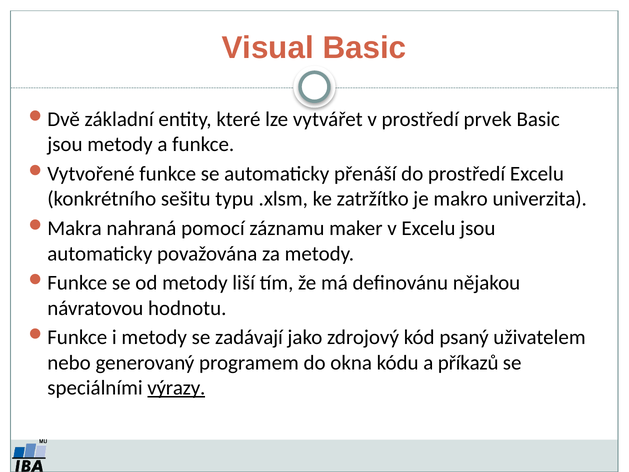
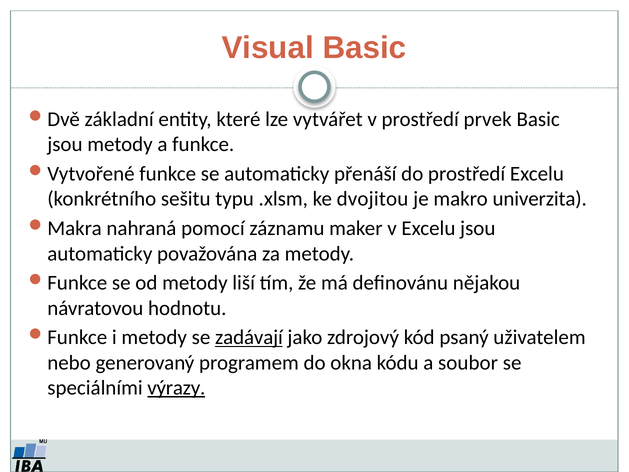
zatržítko: zatržítko -> dvojitou
zadávají underline: none -> present
příkazů: příkazů -> soubor
